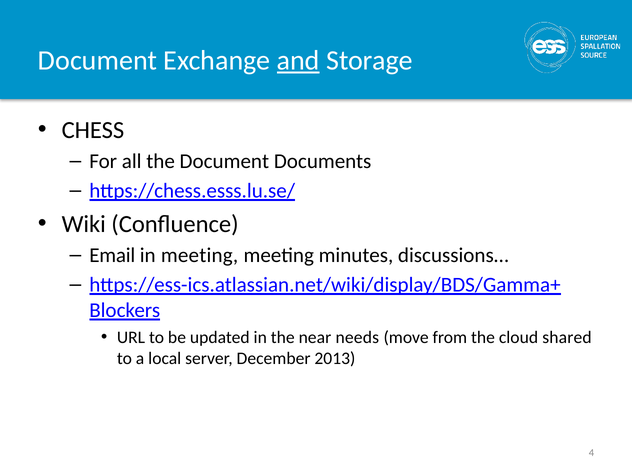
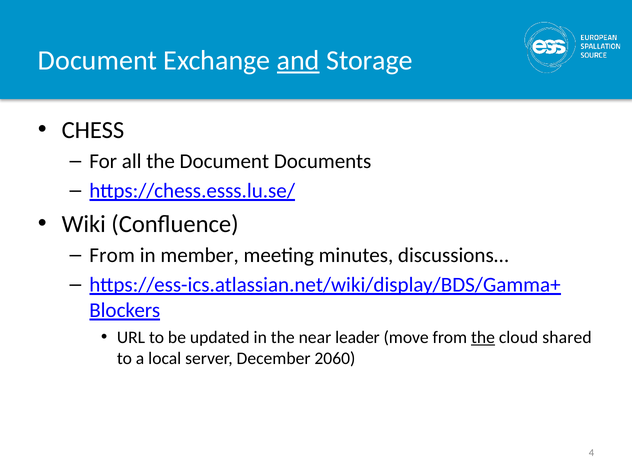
Email at (112, 255): Email -> From
in meeting: meeting -> member
needs: needs -> leader
the at (483, 337) underline: none -> present
2013: 2013 -> 2060
